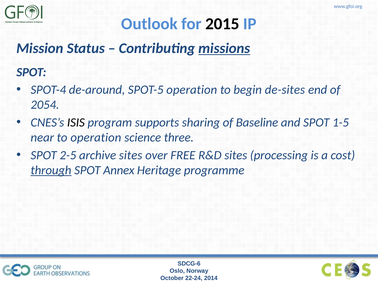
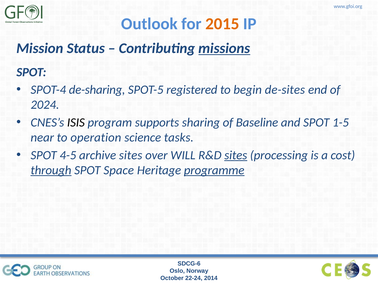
2015 colour: black -> orange
de-around: de-around -> de-sharing
SPOT-5 operation: operation -> registered
2054: 2054 -> 2024
three: three -> tasks
2-5: 2-5 -> 4-5
FREE: FREE -> WILL
sites at (236, 155) underline: none -> present
Annex: Annex -> Space
programme underline: none -> present
